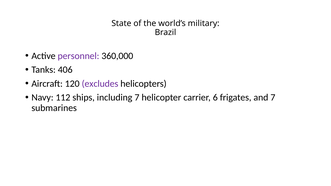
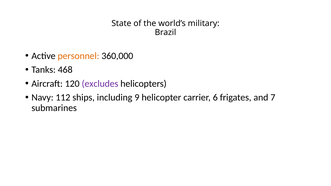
personnel colour: purple -> orange
406: 406 -> 468
including 7: 7 -> 9
